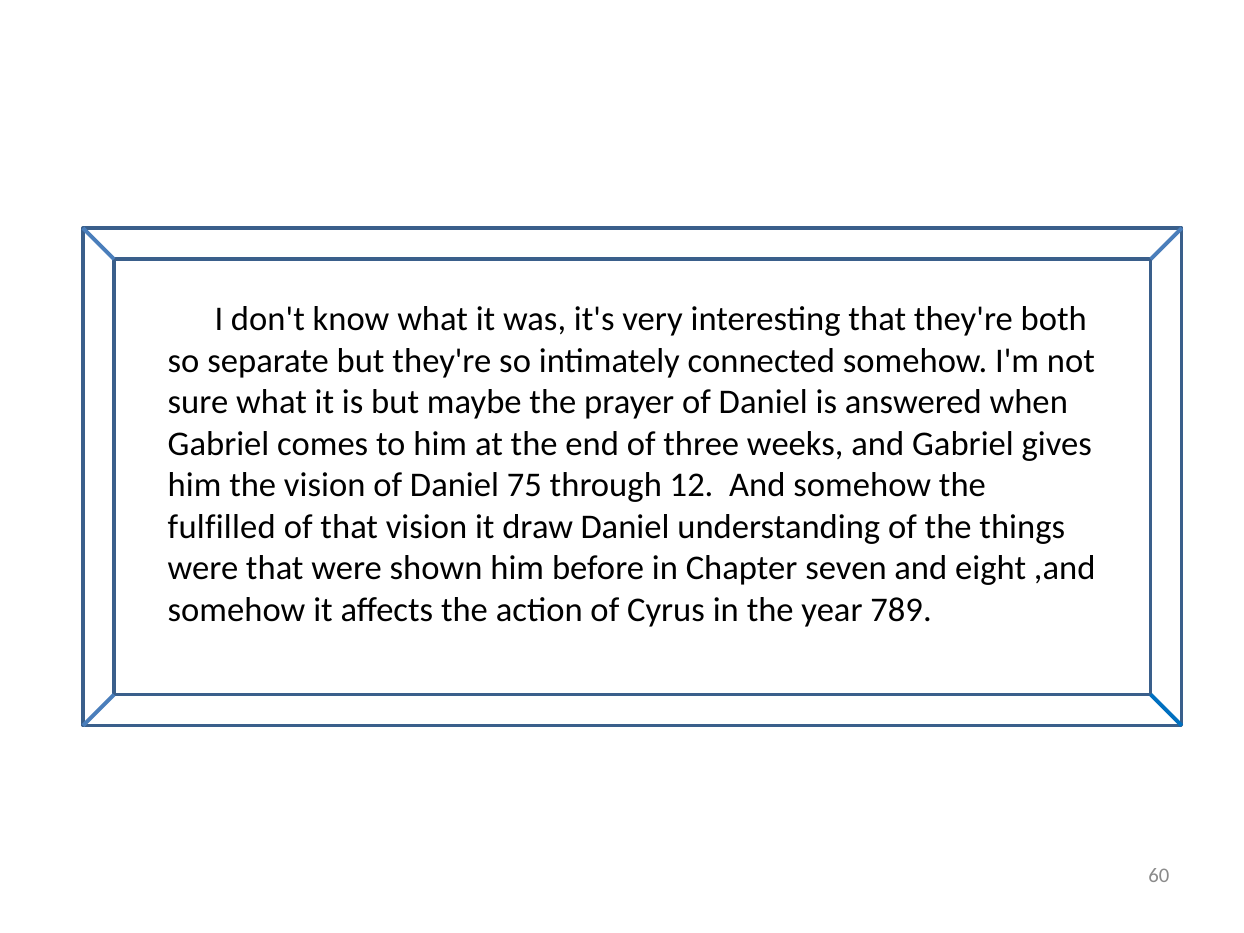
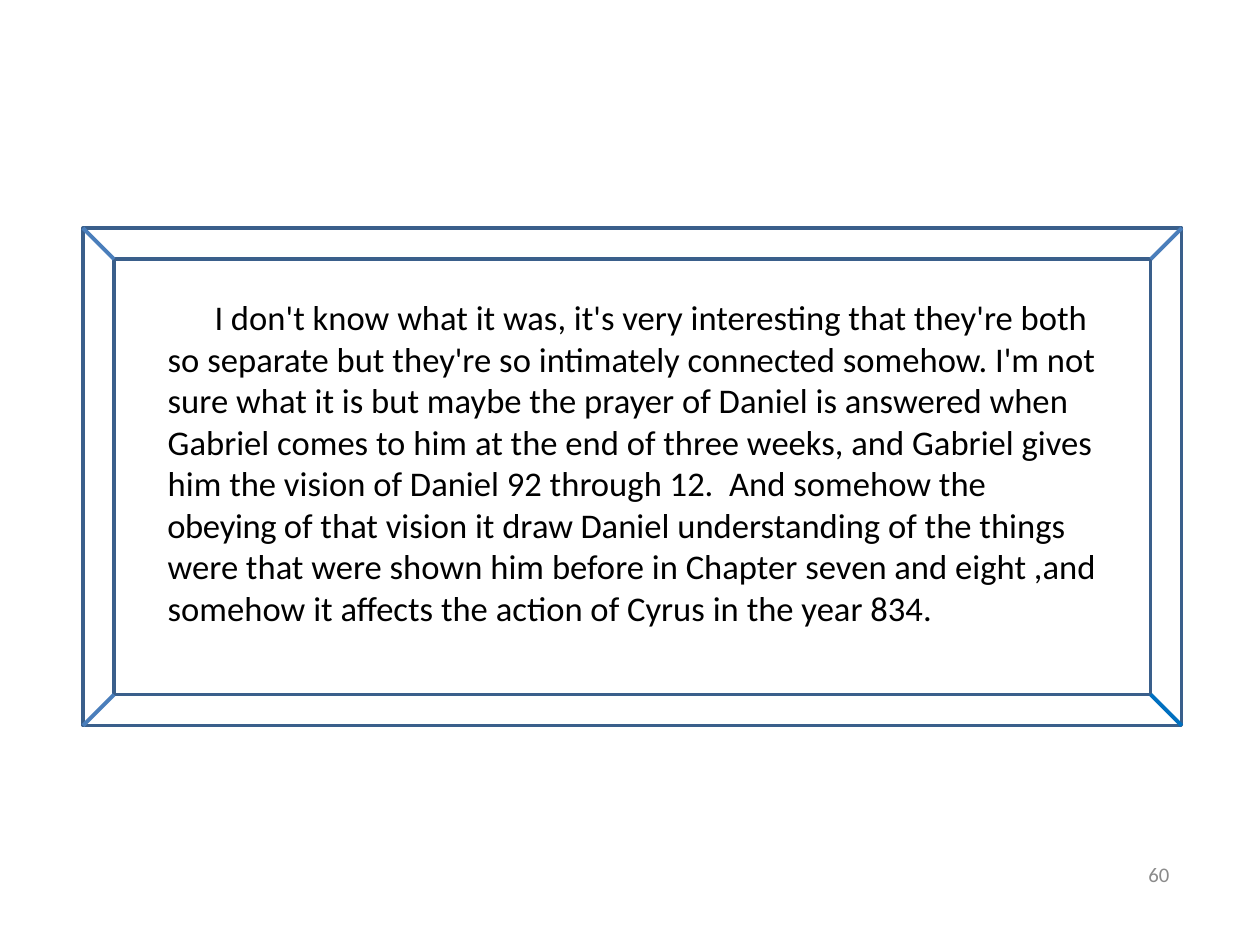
75: 75 -> 92
fulfilled: fulfilled -> obeying
789: 789 -> 834
